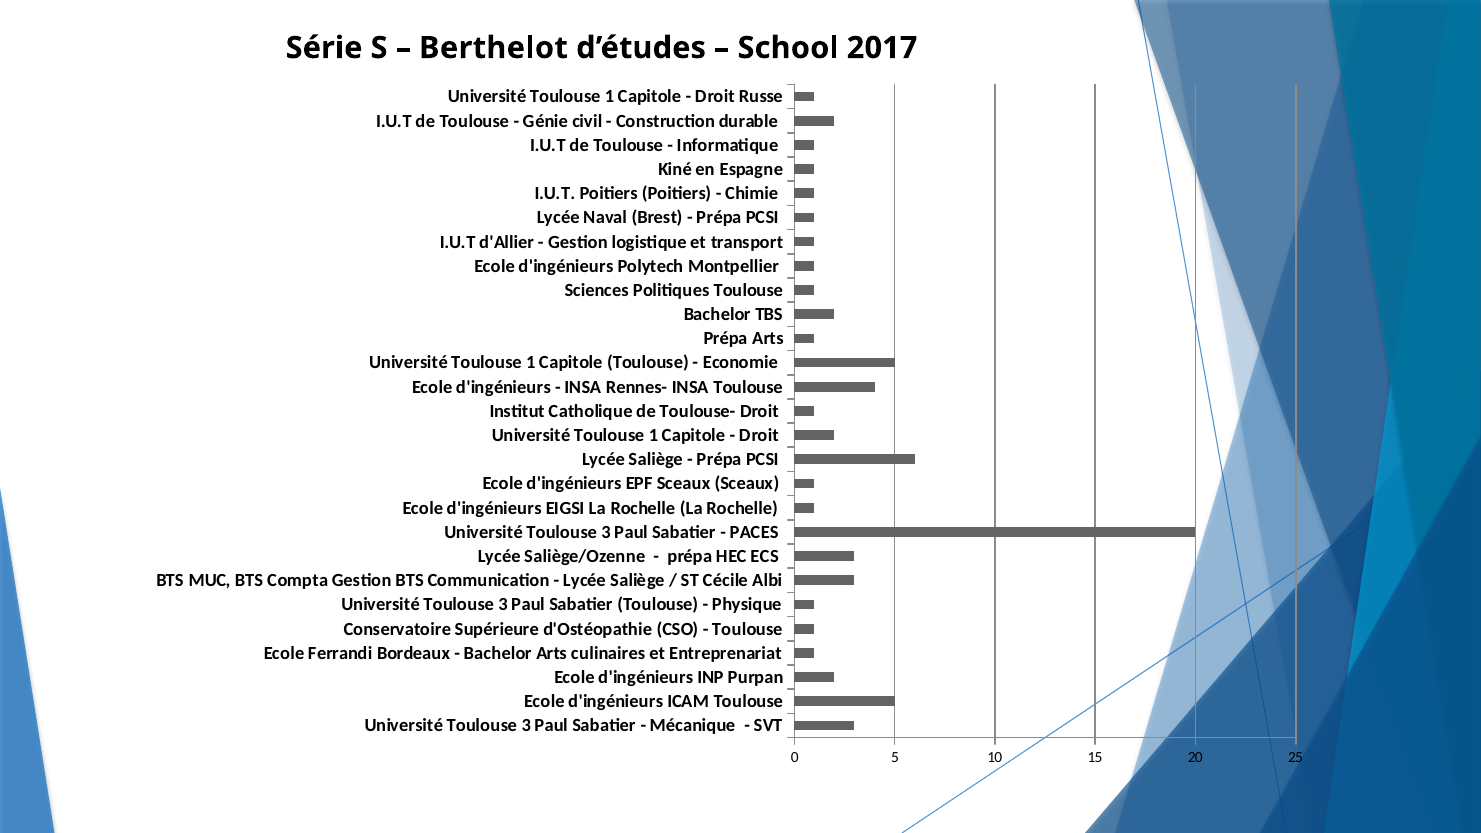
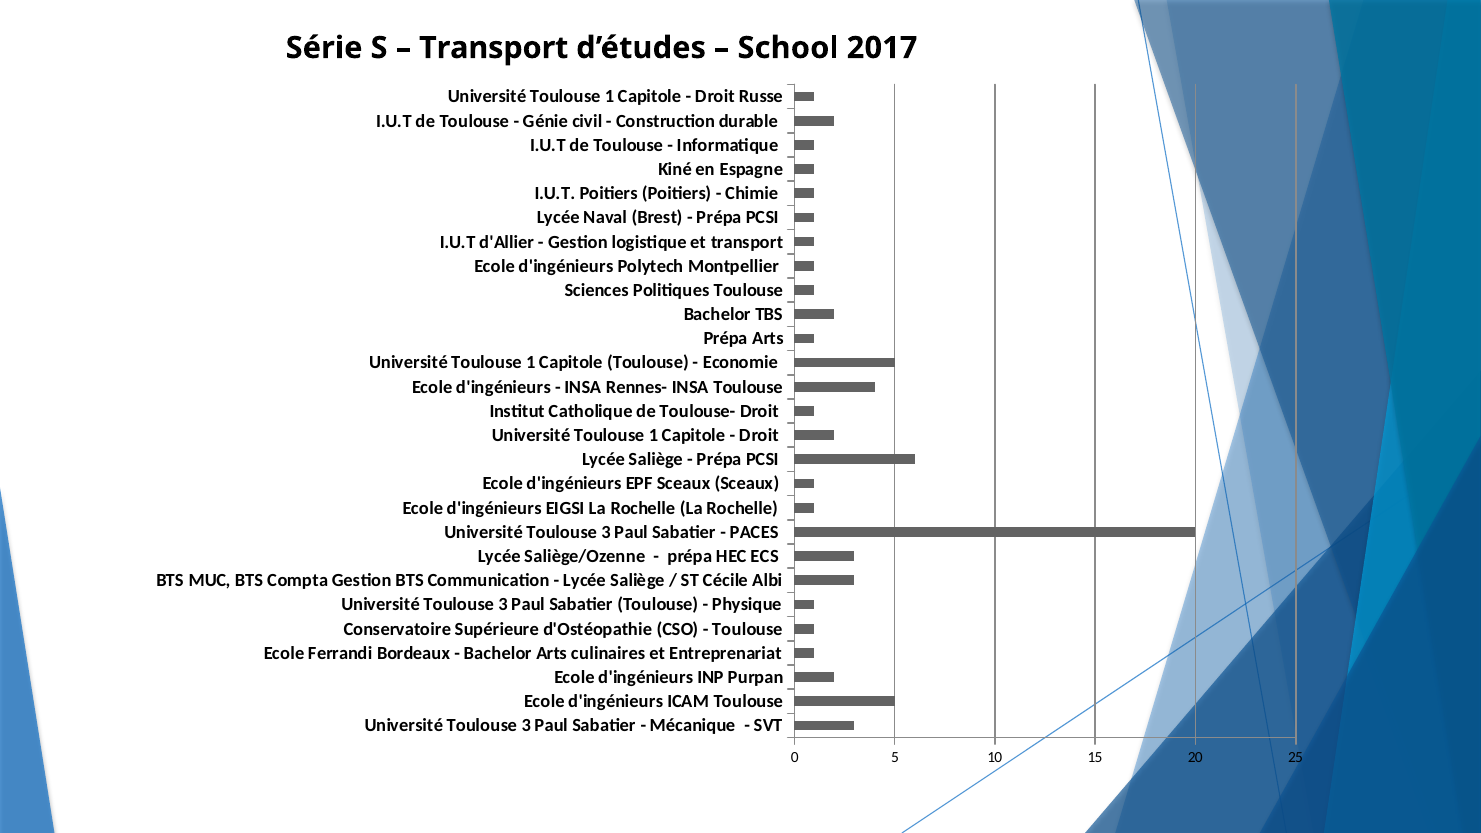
Berthelot at (493, 48): Berthelot -> Transport
